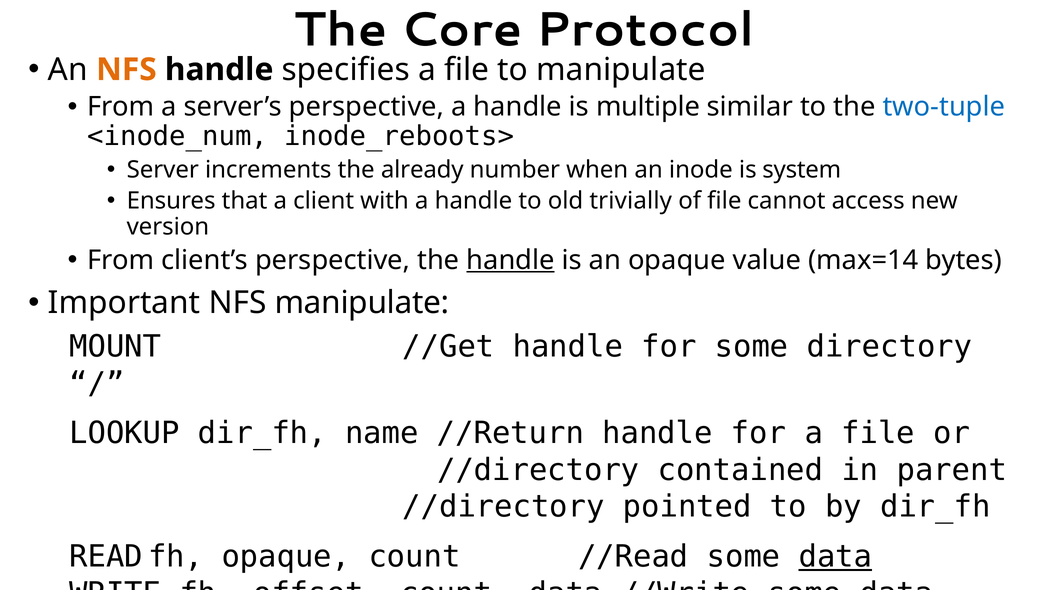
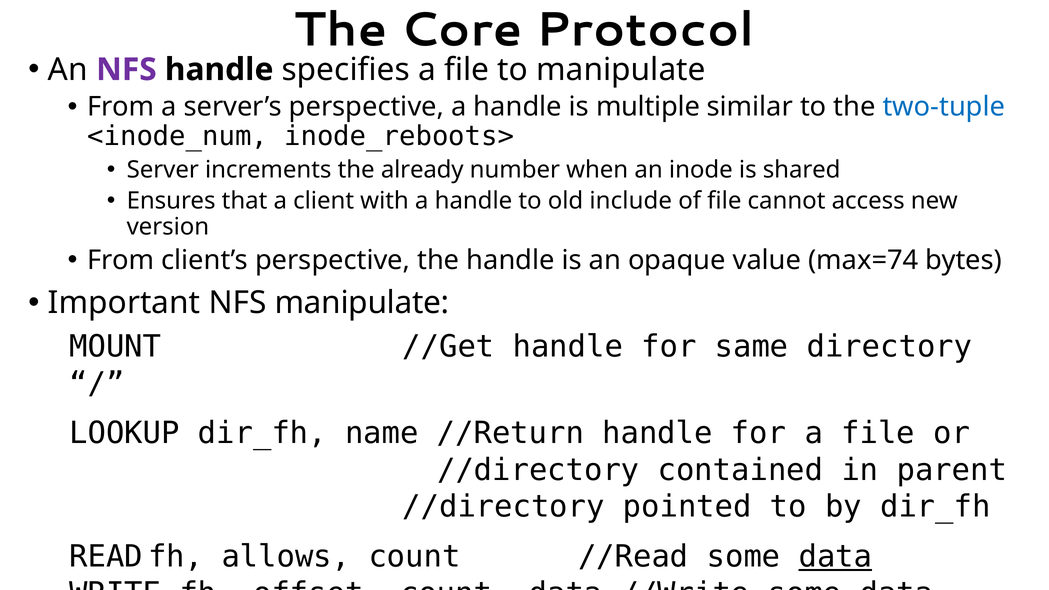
NFS at (126, 70) colour: orange -> purple
system: system -> shared
trivially: trivially -> include
handle at (510, 260) underline: present -> none
max=14: max=14 -> max=74
for some: some -> same
opaque at (286, 557): opaque -> allows
